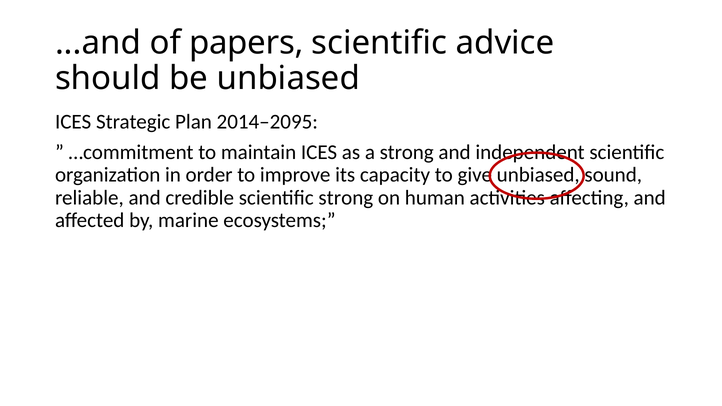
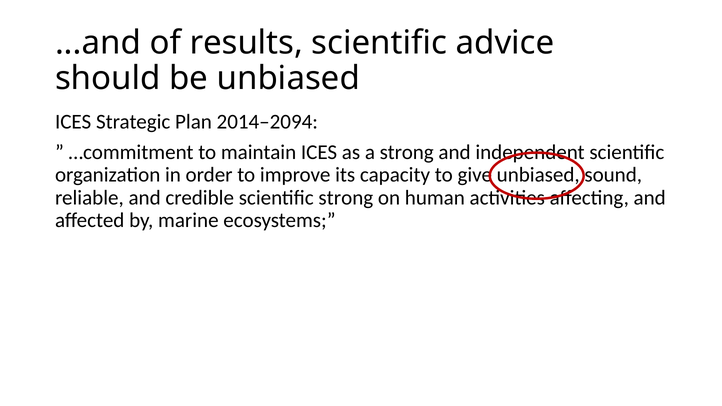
papers: papers -> results
2014–2095: 2014–2095 -> 2014–2094
